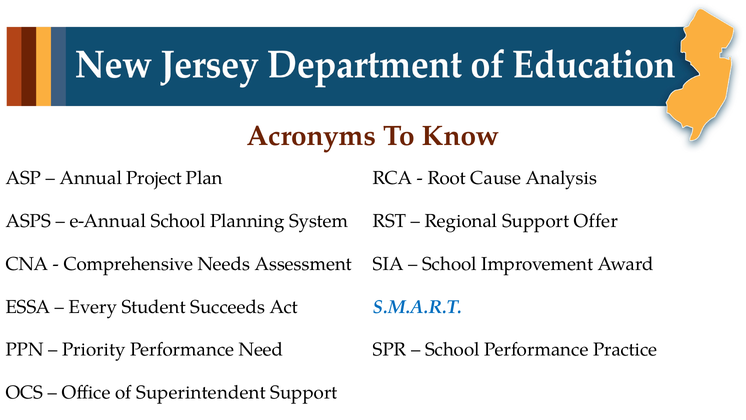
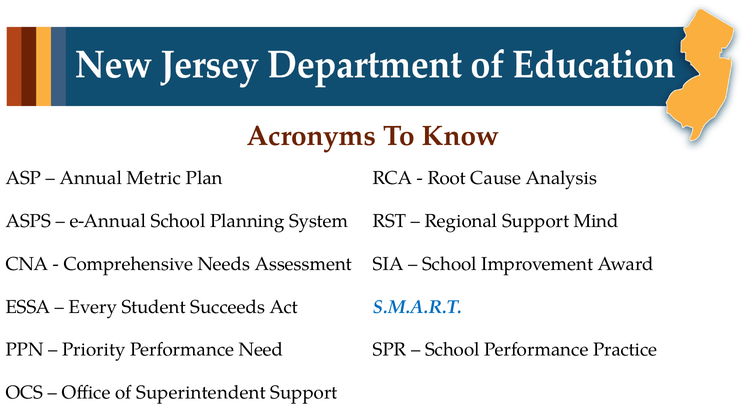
Project: Project -> Metric
Offer: Offer -> Mind
